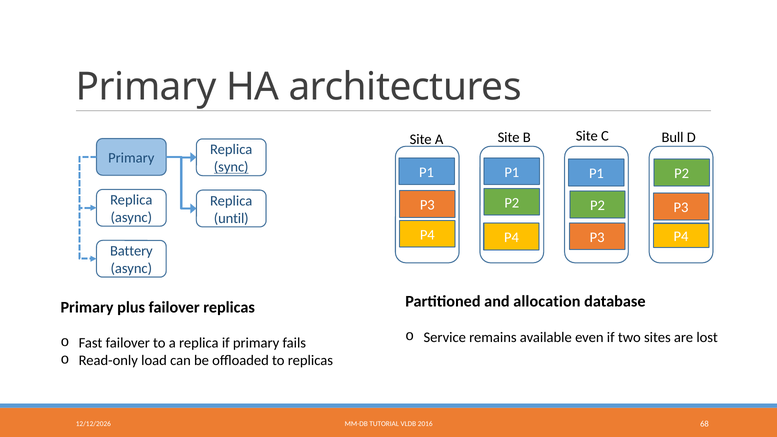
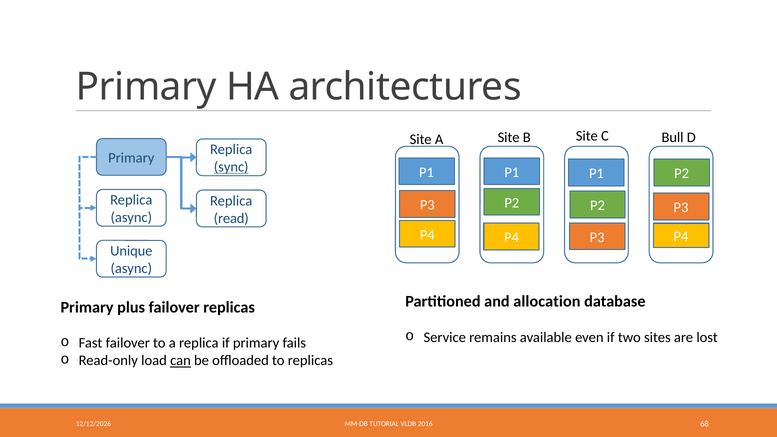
until: until -> read
Battery: Battery -> Unique
can underline: none -> present
